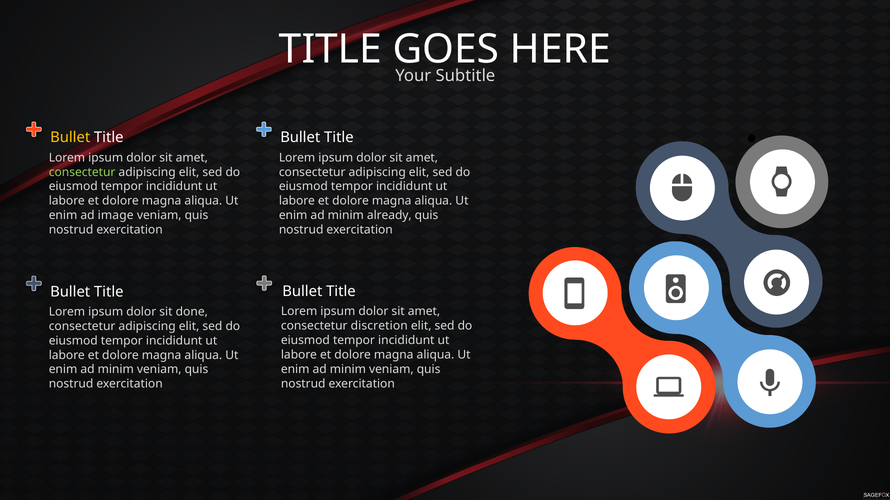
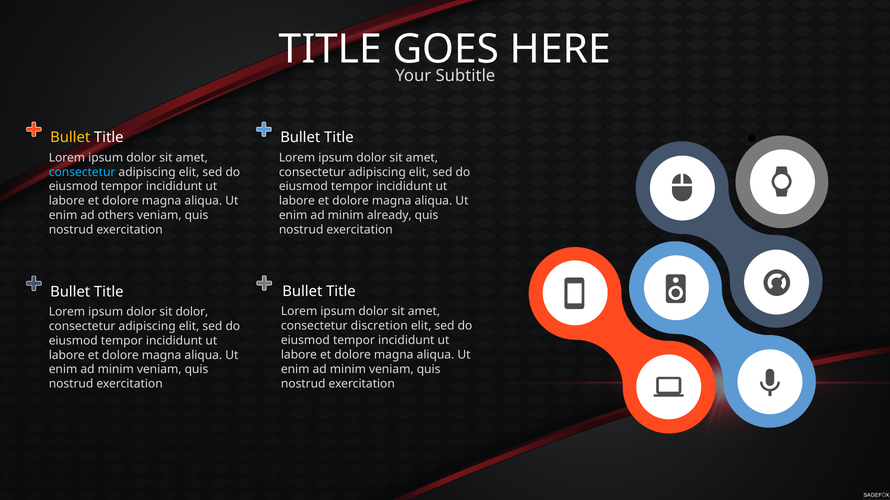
consectetur at (82, 172) colour: light green -> light blue
image: image -> others
sit done: done -> dolor
